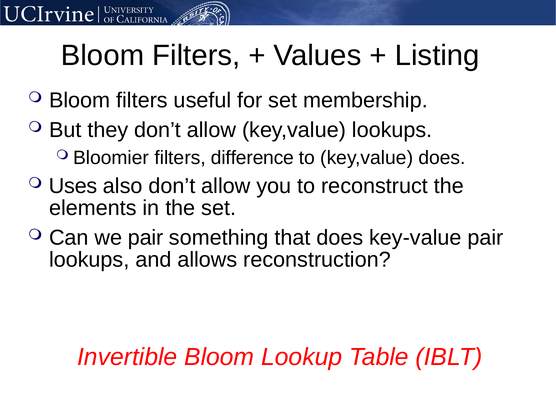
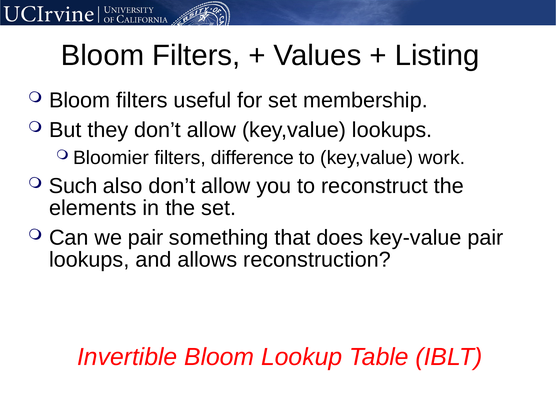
key,value does: does -> work
Uses: Uses -> Such
